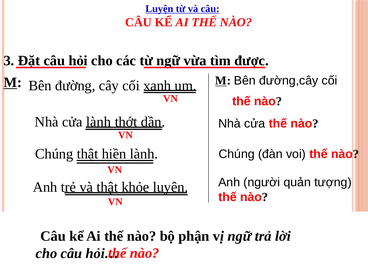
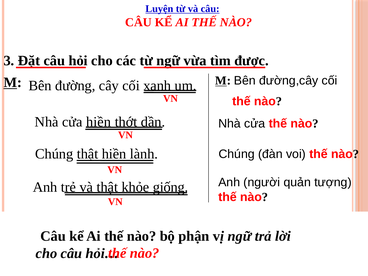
cửa lành: lành -> hiền
luyên: luyên -> giống
